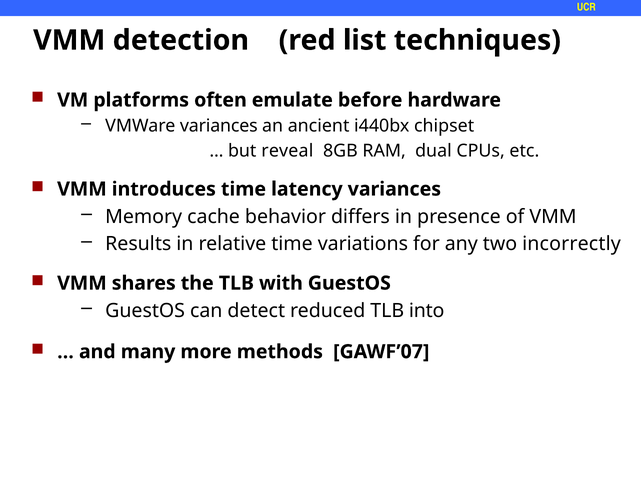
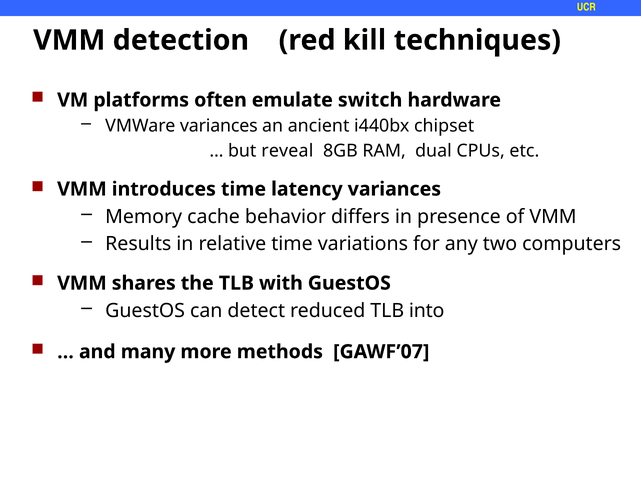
list: list -> kill
before: before -> switch
incorrectly: incorrectly -> computers
